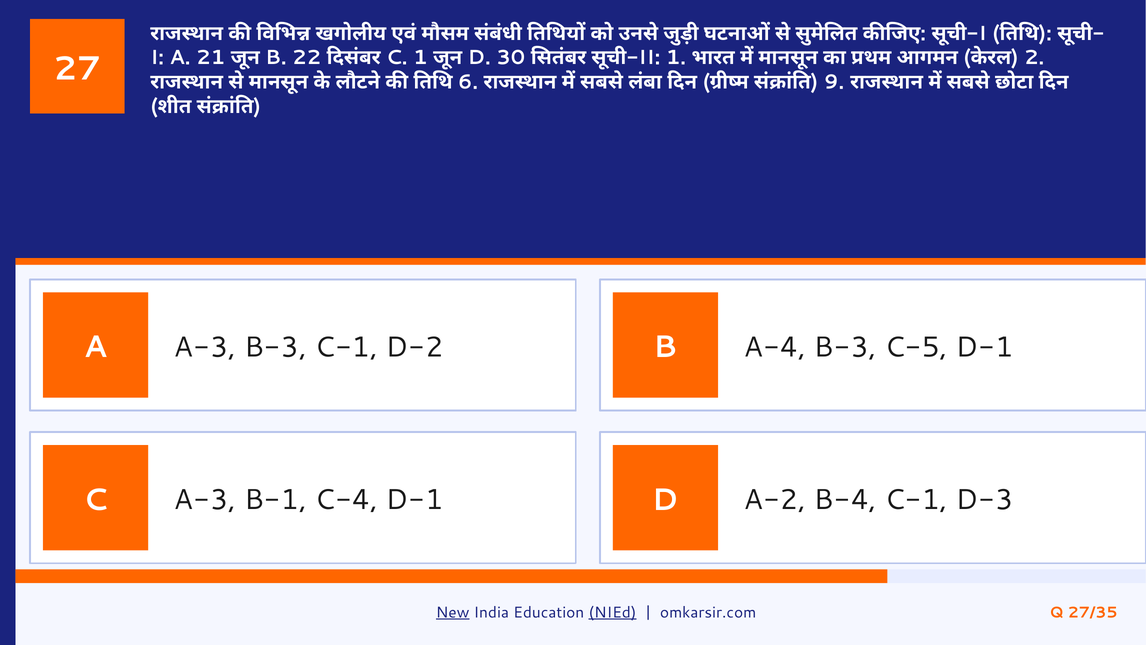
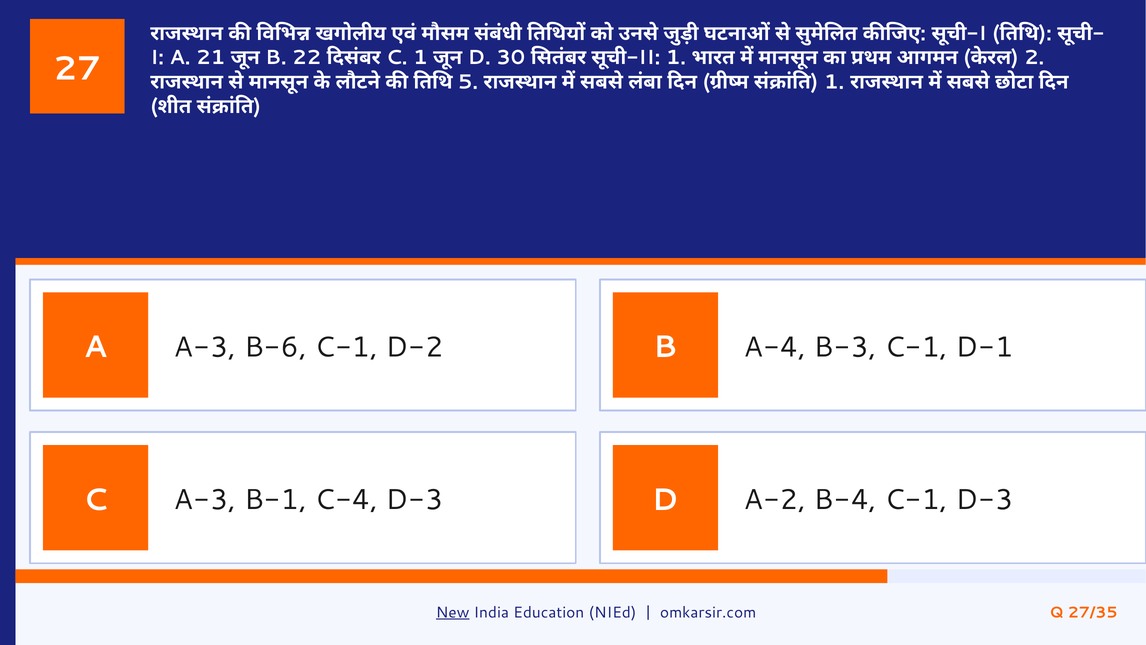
6: 6 -> 5
9 at (834, 82): 9 -> 1
A-3 B-3: B-3 -> B-6
B-3 C-5: C-5 -> C-1
C-4 D-1: D-1 -> D-3
NIEd underline: present -> none
